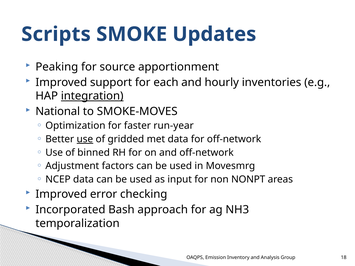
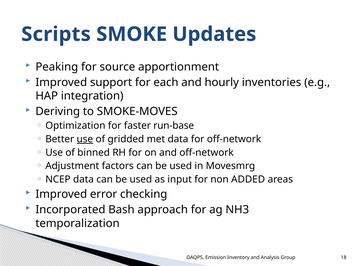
integration underline: present -> none
National: National -> Deriving
run-year: run-year -> run-base
NONPT: NONPT -> ADDED
